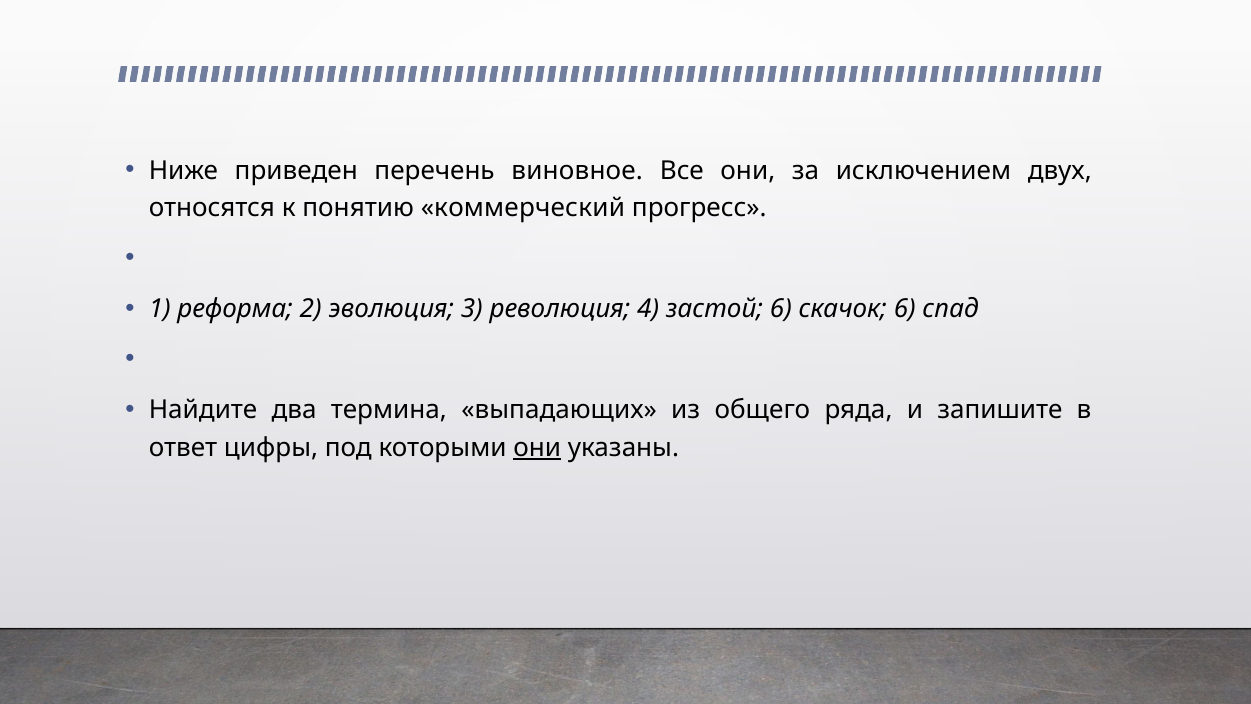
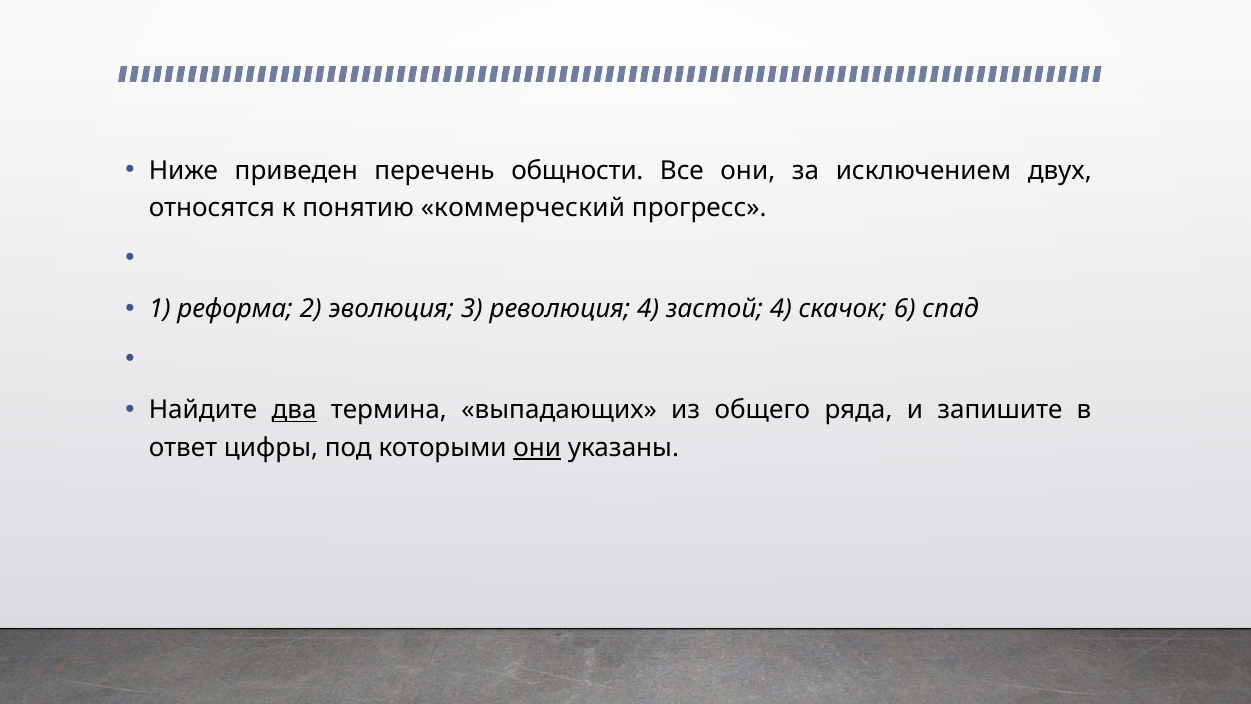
виновное: виновное -> общности
застой 6: 6 -> 4
два underline: none -> present
